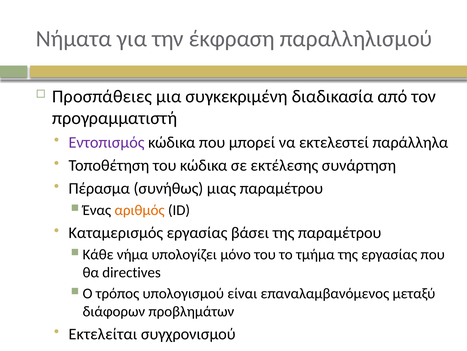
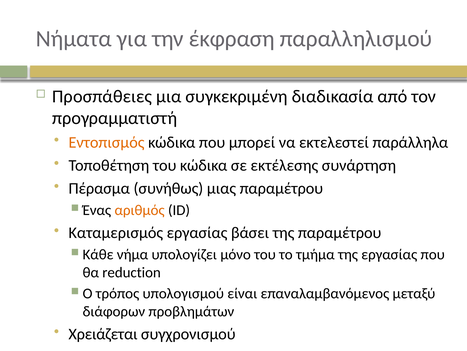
Εντοπισμός colour: purple -> orange
directives: directives -> reduction
Εκτελείται: Εκτελείται -> Χρειάζεται
